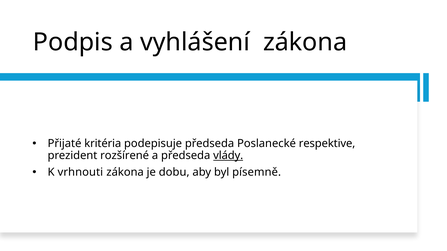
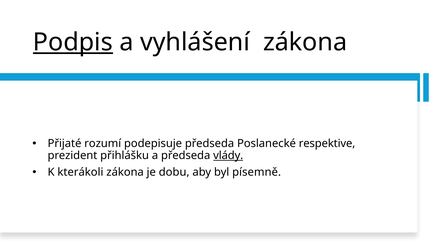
Podpis underline: none -> present
kritéria: kritéria -> rozumí
rozšírené: rozšírené -> přihlášku
vrhnouti: vrhnouti -> kterákoli
